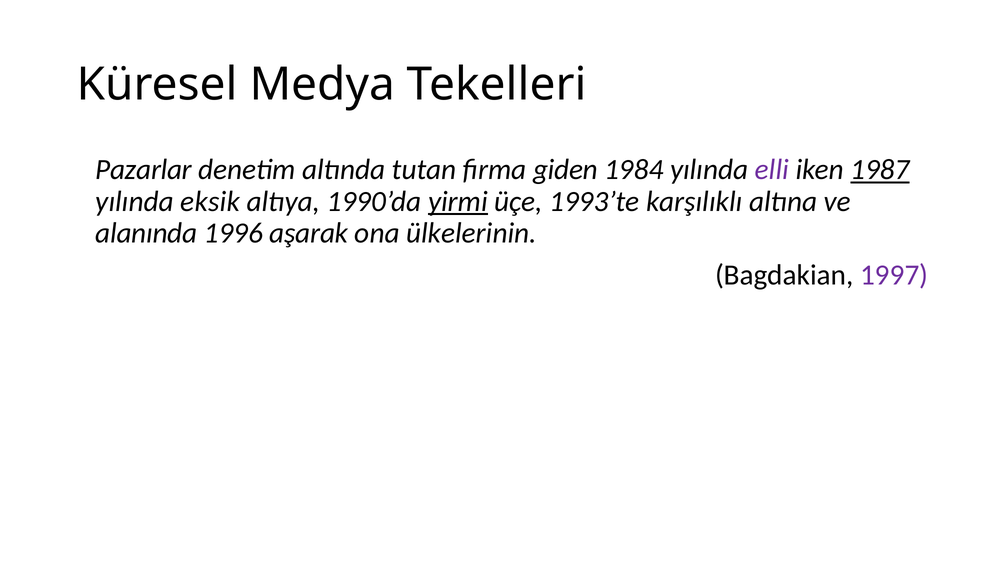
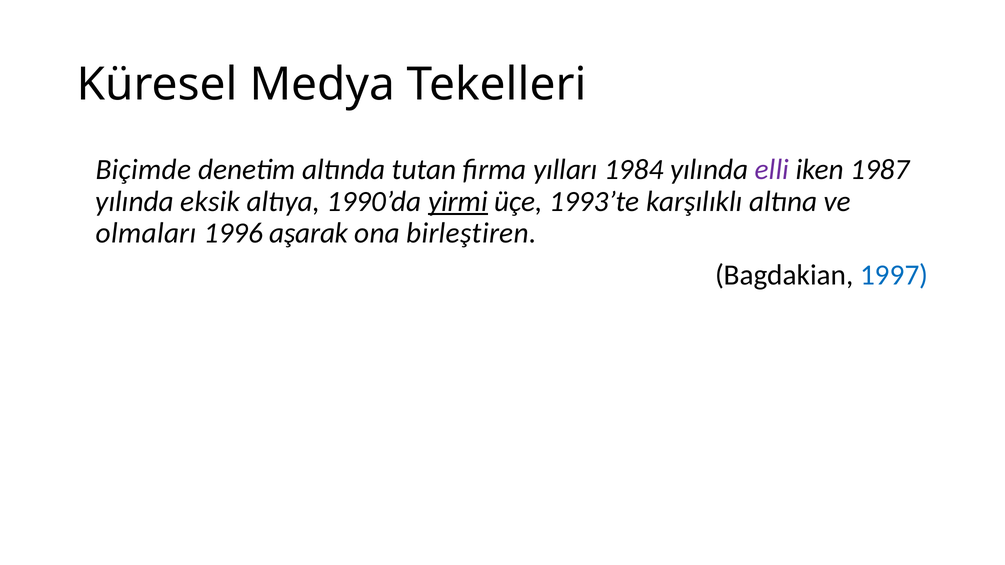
Pazarlar: Pazarlar -> Biçimde
giden: giden -> yılları
1987 underline: present -> none
alanında: alanında -> olmaları
ülkelerinin: ülkelerinin -> birleştiren
1997 colour: purple -> blue
